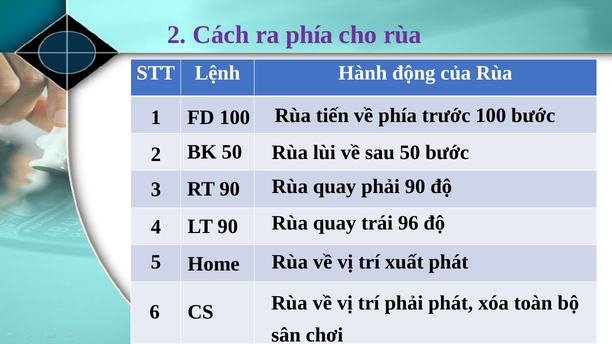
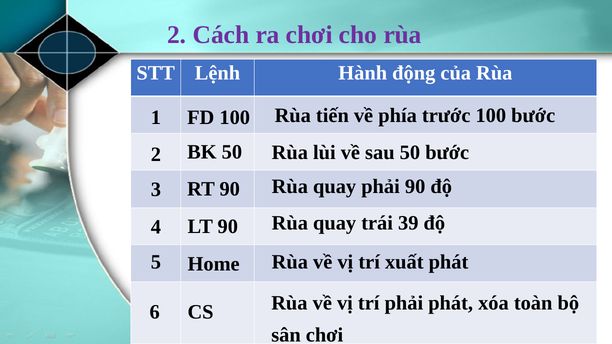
ra phía: phía -> chơi
96: 96 -> 39
